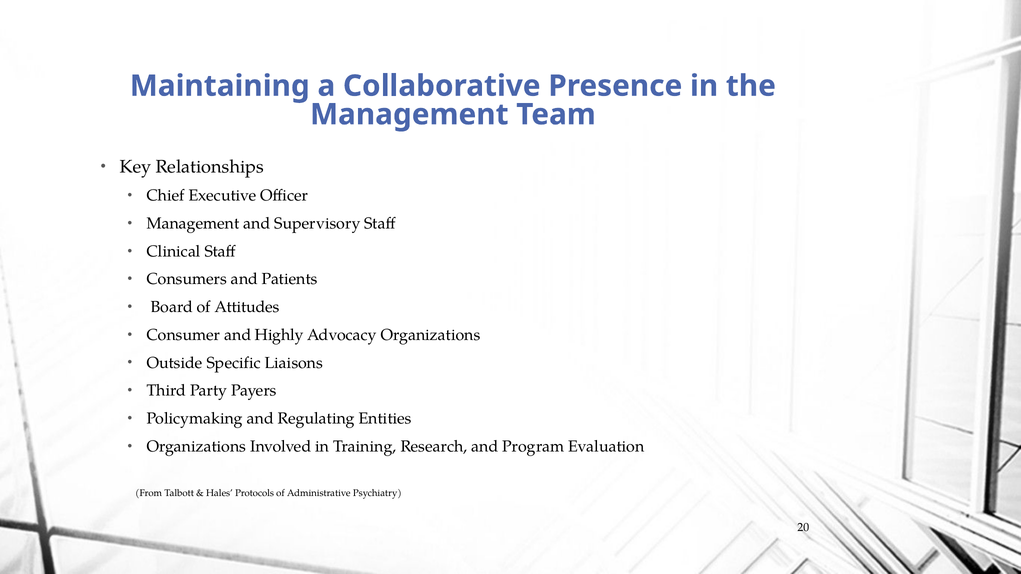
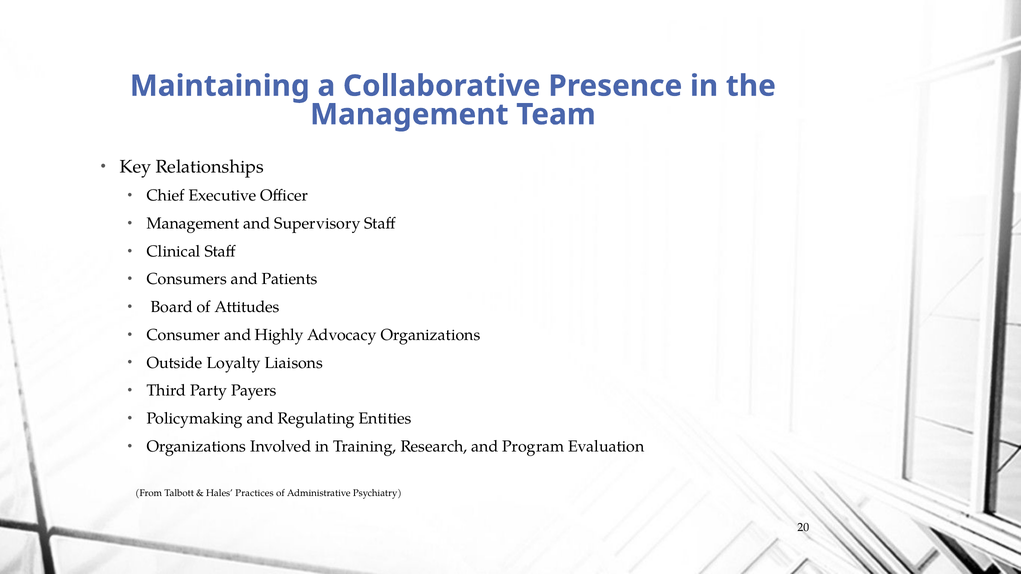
Specific: Specific -> Loyalty
Protocols: Protocols -> Practices
